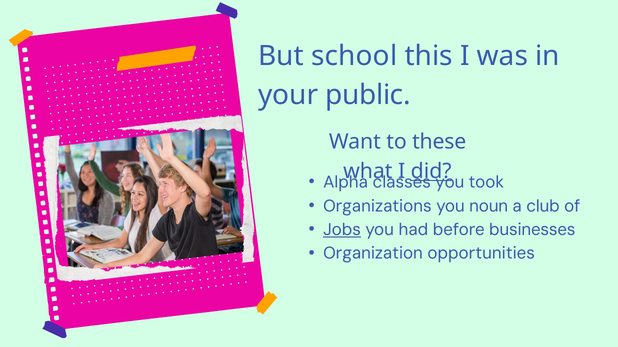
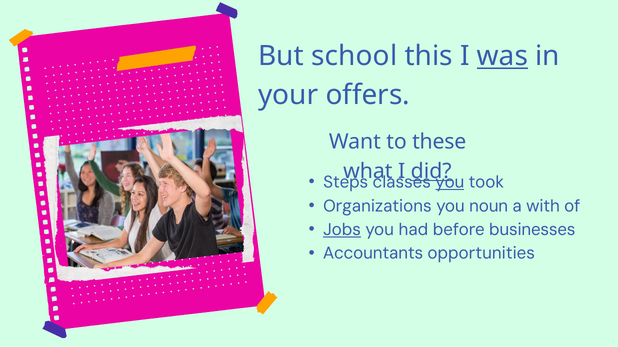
was underline: none -> present
public: public -> offers
Alpha: Alpha -> Steps
you at (450, 183) underline: none -> present
club: club -> with
Organization: Organization -> Accountants
